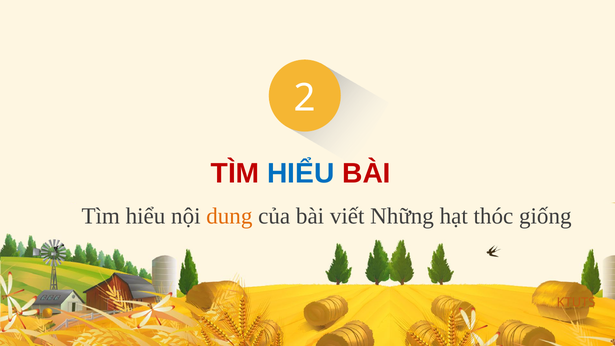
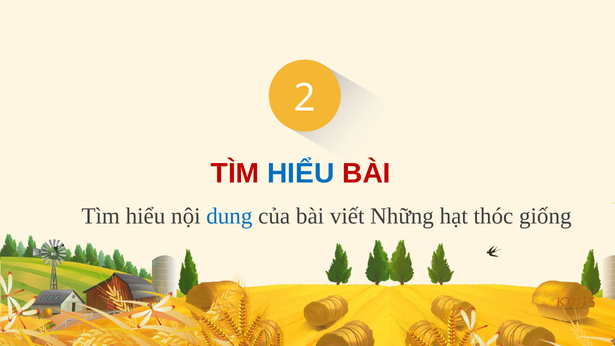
dung colour: orange -> blue
